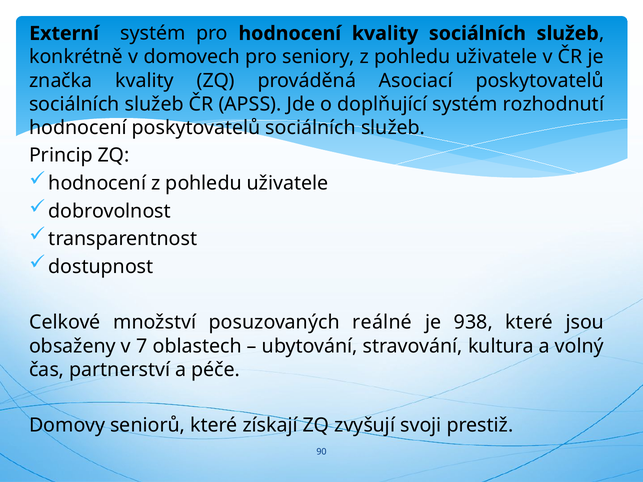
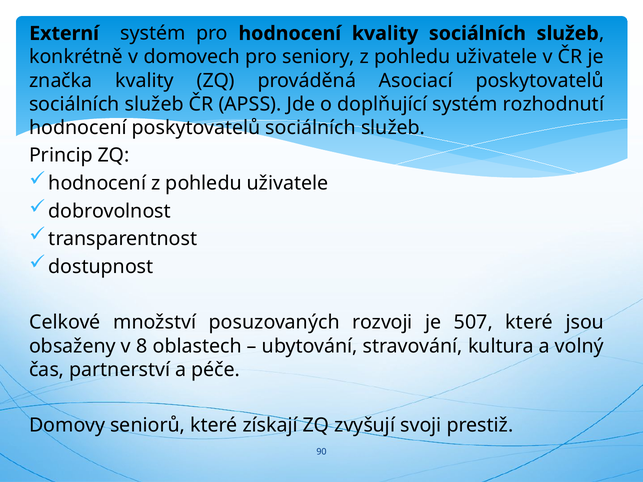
reálné: reálné -> rozvoji
938: 938 -> 507
7: 7 -> 8
